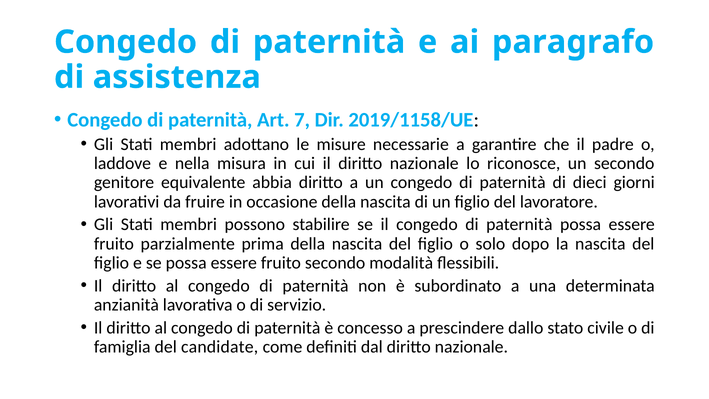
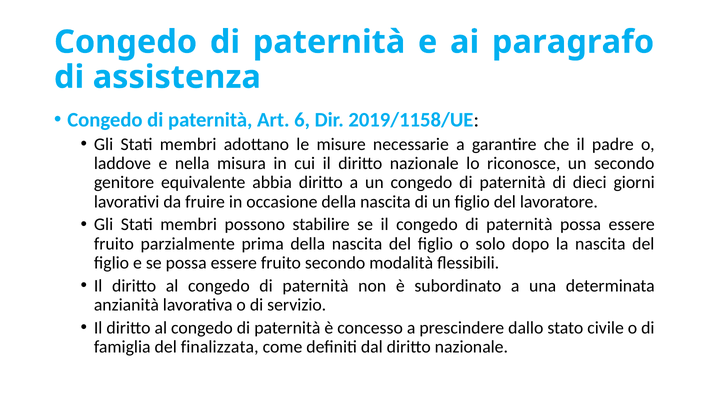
7: 7 -> 6
candidate: candidate -> finalizzata
